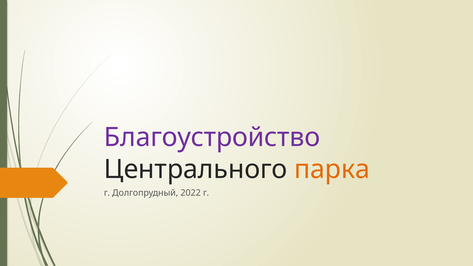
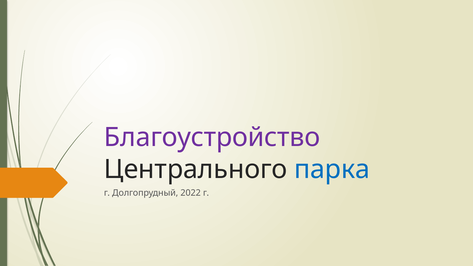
парка colour: orange -> blue
